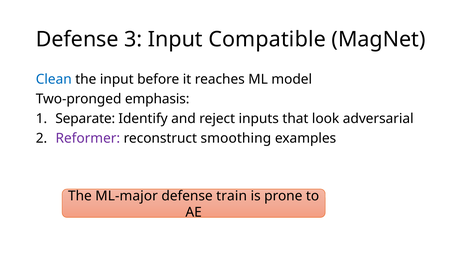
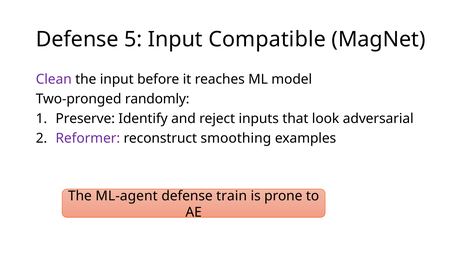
3: 3 -> 5
Clean colour: blue -> purple
emphasis: emphasis -> randomly
Separate: Separate -> Preserve
ML-major: ML-major -> ML-agent
